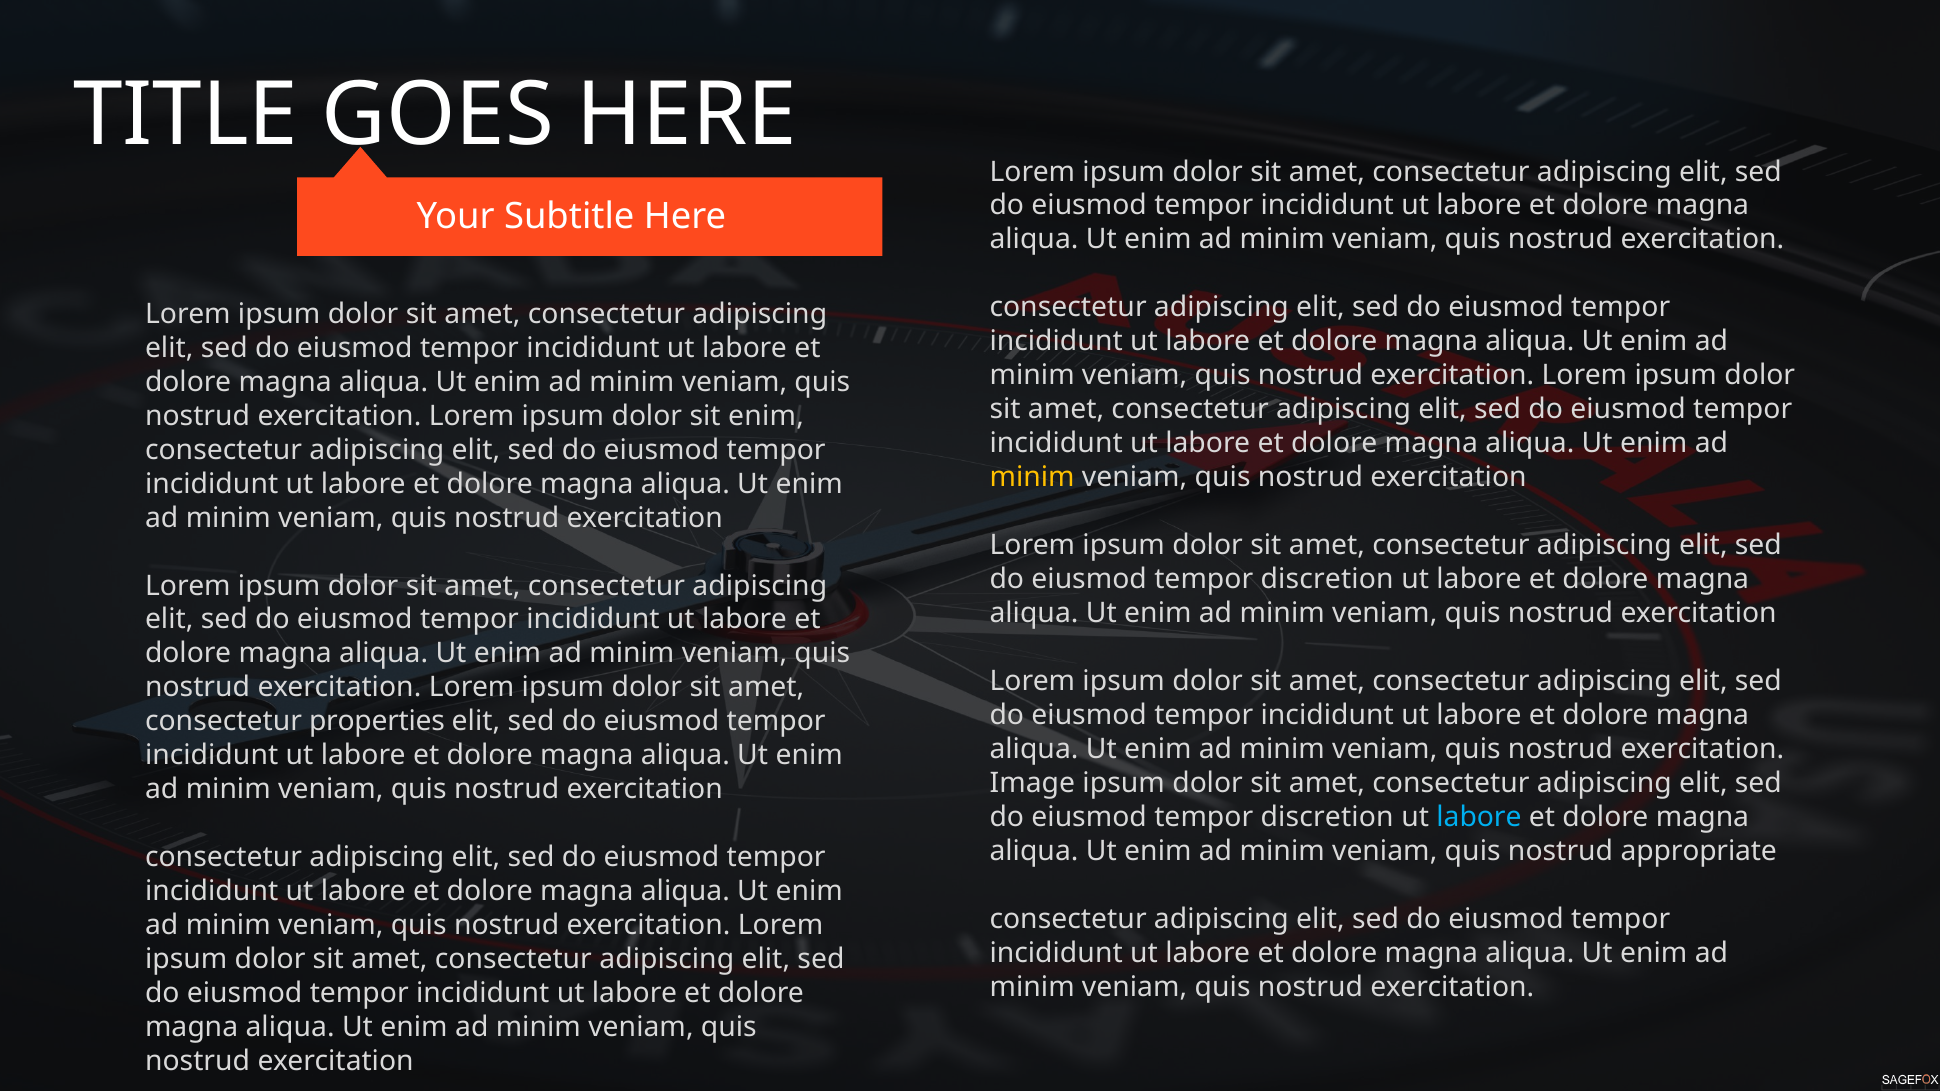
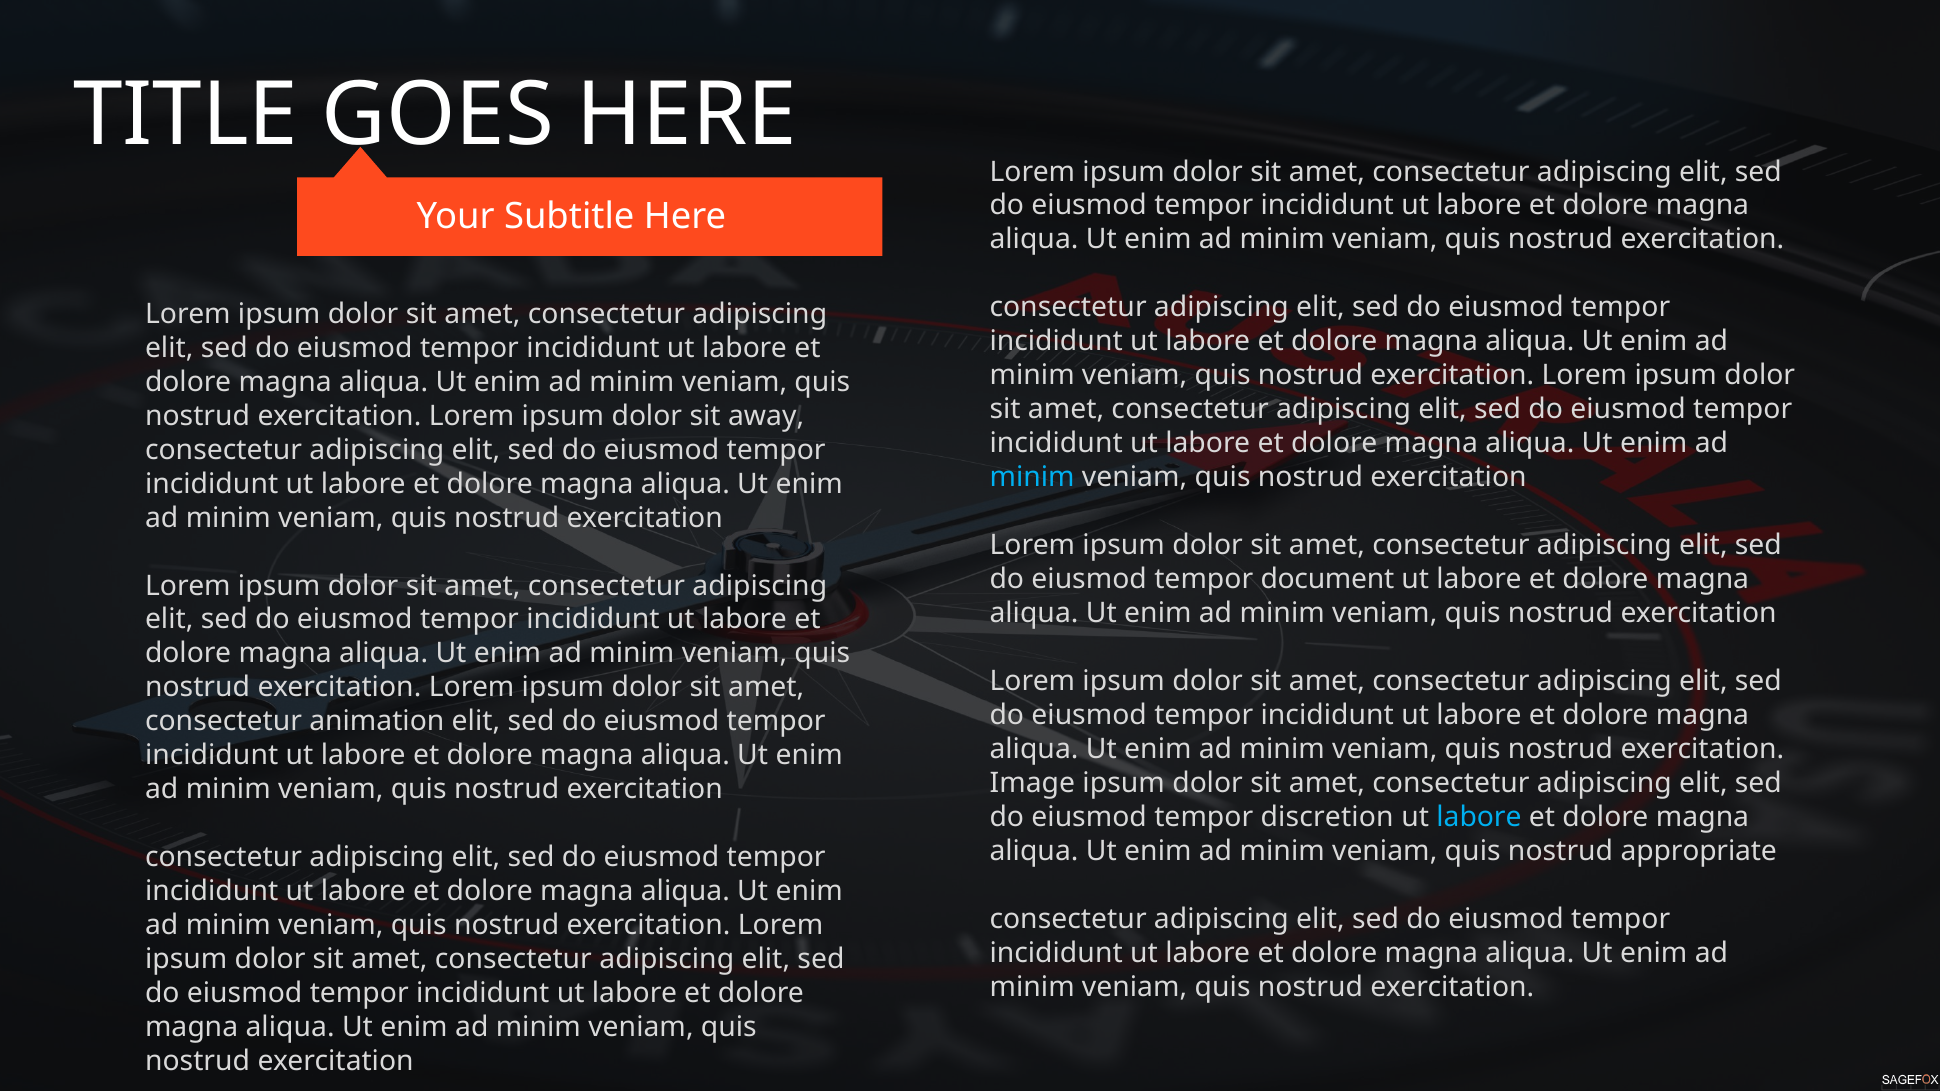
sit enim: enim -> away
minim at (1032, 477) colour: yellow -> light blue
discretion at (1327, 579): discretion -> document
properties: properties -> animation
